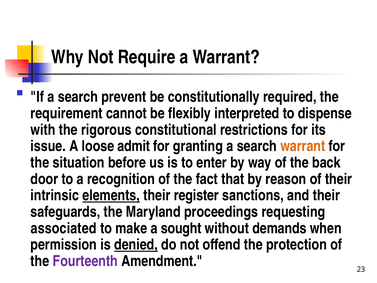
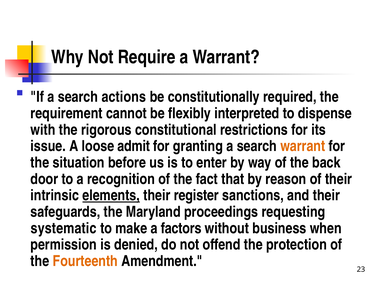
prevent: prevent -> actions
associated: associated -> systematic
sought: sought -> factors
demands: demands -> business
denied underline: present -> none
Fourteenth colour: purple -> orange
